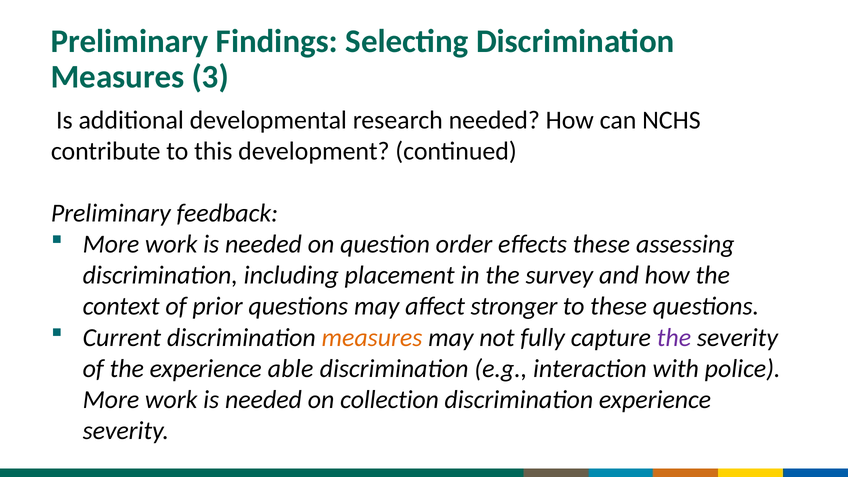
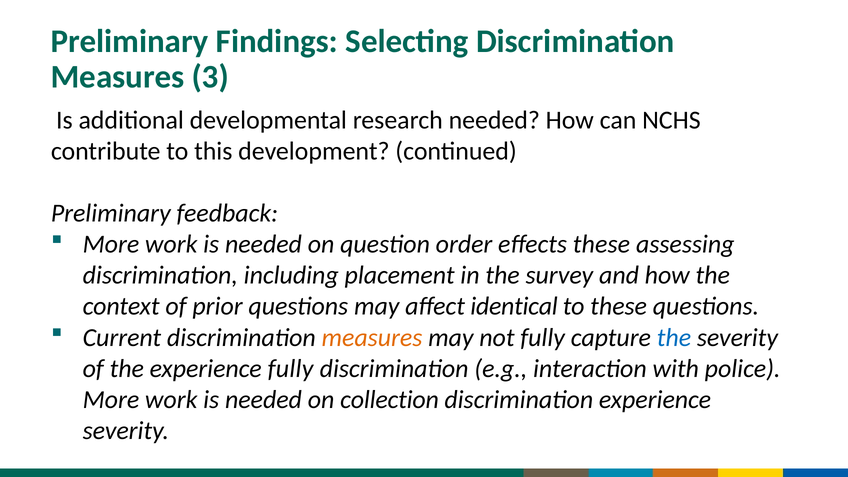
stronger: stronger -> identical
the at (674, 337) colour: purple -> blue
experience able: able -> fully
